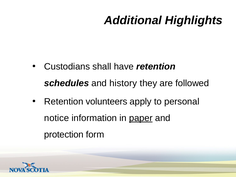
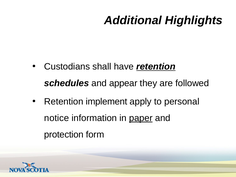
retention at (156, 67) underline: none -> present
history: history -> appear
volunteers: volunteers -> implement
